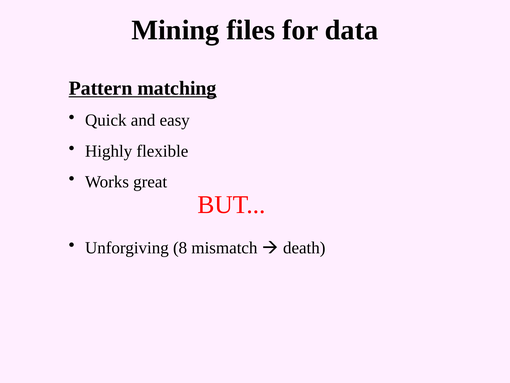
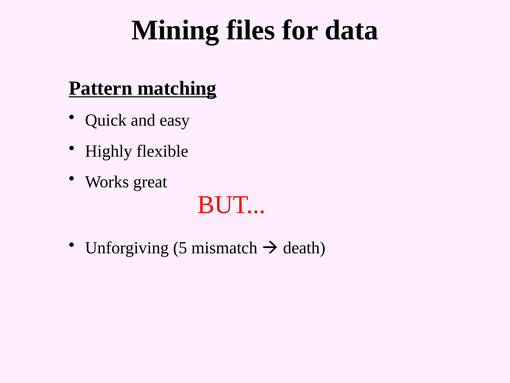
8: 8 -> 5
